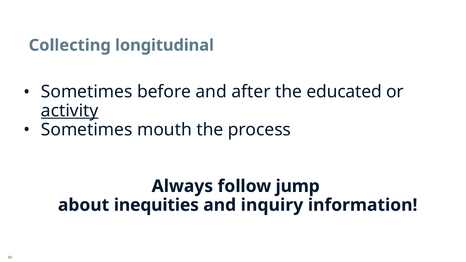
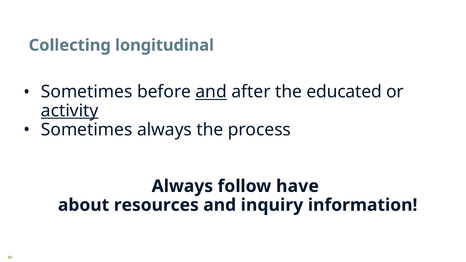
and at (211, 92) underline: none -> present
Sometimes mouth: mouth -> always
jump: jump -> have
inequities: inequities -> resources
